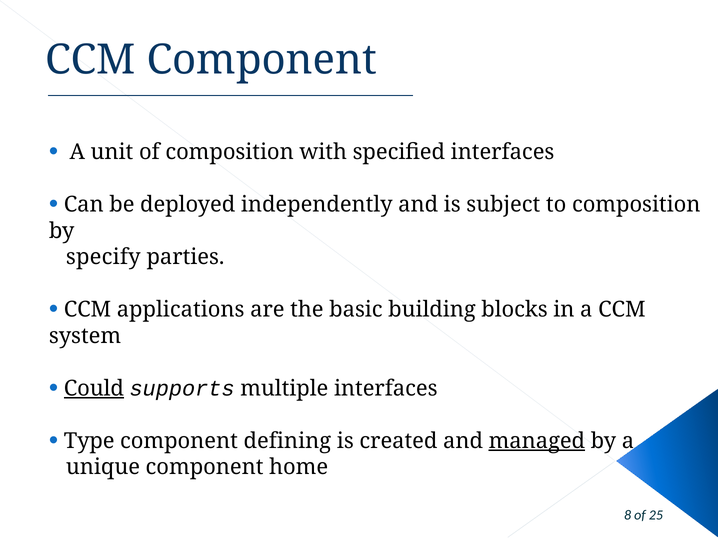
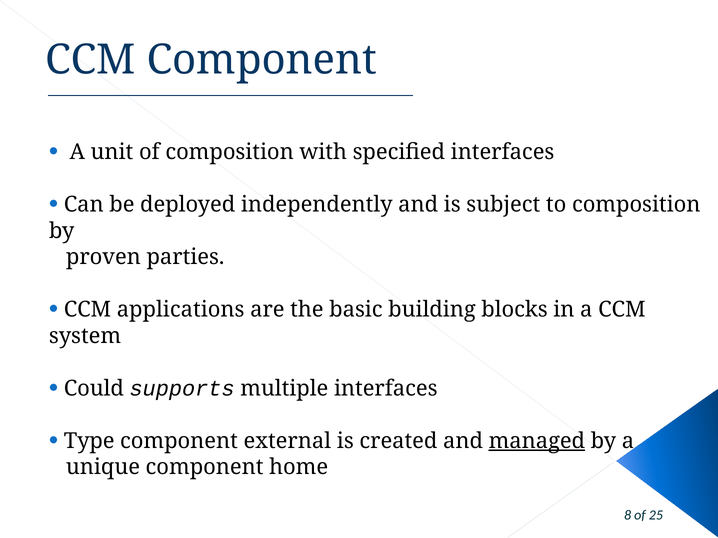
specify: specify -> proven
Could underline: present -> none
defining: defining -> external
